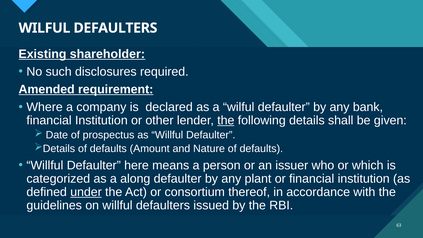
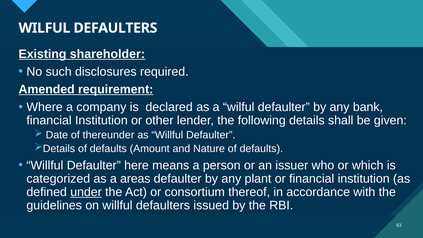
the at (226, 120) underline: present -> none
prospectus: prospectus -> thereunder
along: along -> areas
